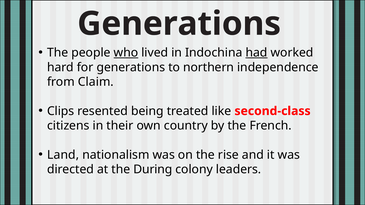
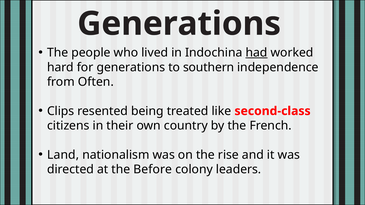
who underline: present -> none
northern: northern -> southern
Claim: Claim -> Often
During: During -> Before
